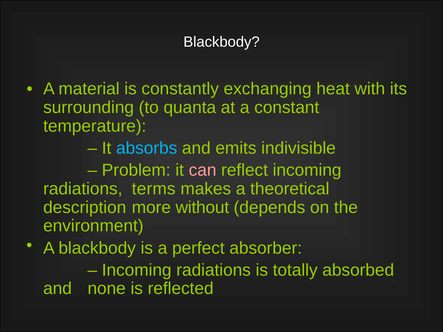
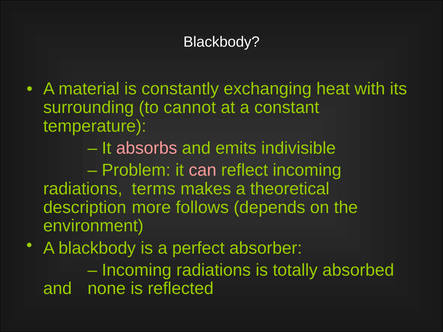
quanta: quanta -> cannot
absorbs colour: light blue -> pink
without: without -> follows
